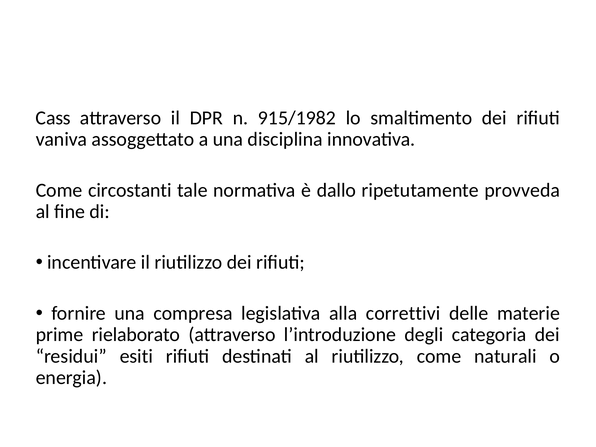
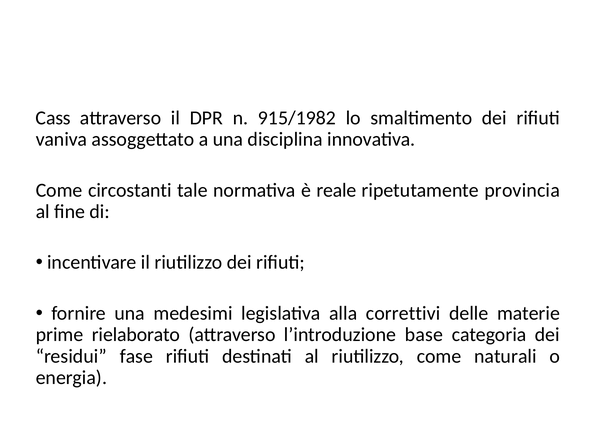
dallo: dallo -> reale
provveda: provveda -> provincia
compresa: compresa -> medesimi
degli: degli -> base
esiti: esiti -> fase
